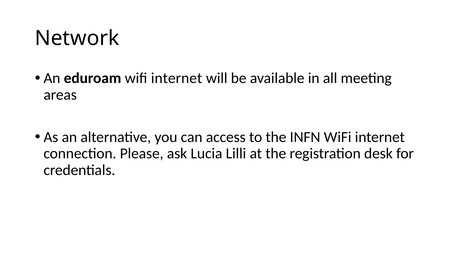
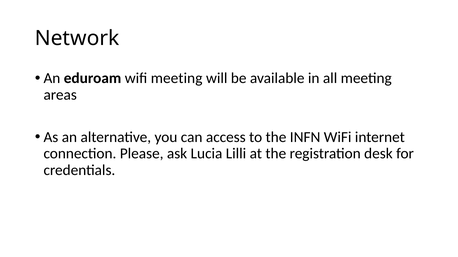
eduroam wifi internet: internet -> meeting
